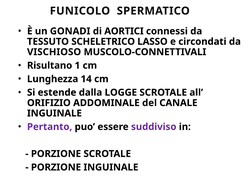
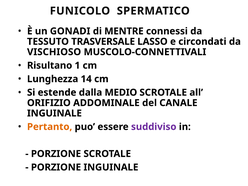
AORTICI: AORTICI -> MENTRE
SCHELETRICO: SCHELETRICO -> TRASVERSALE
LOGGE: LOGGE -> MEDIO
Pertanto colour: purple -> orange
